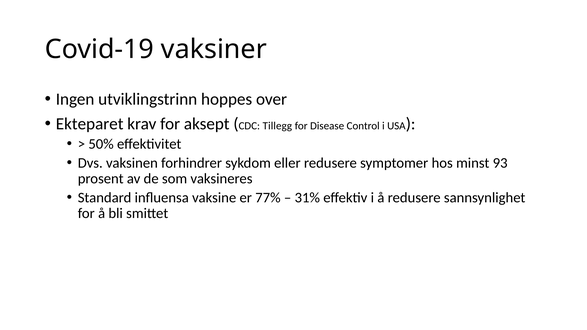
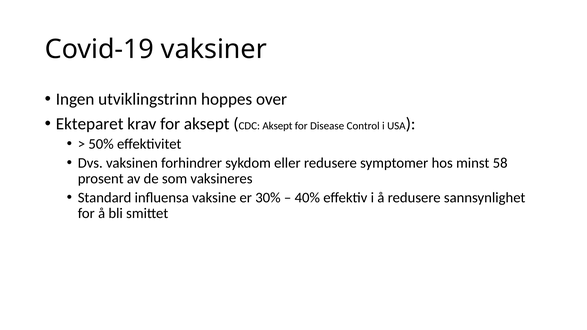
CDC Tillegg: Tillegg -> Aksept
93: 93 -> 58
77%: 77% -> 30%
31%: 31% -> 40%
